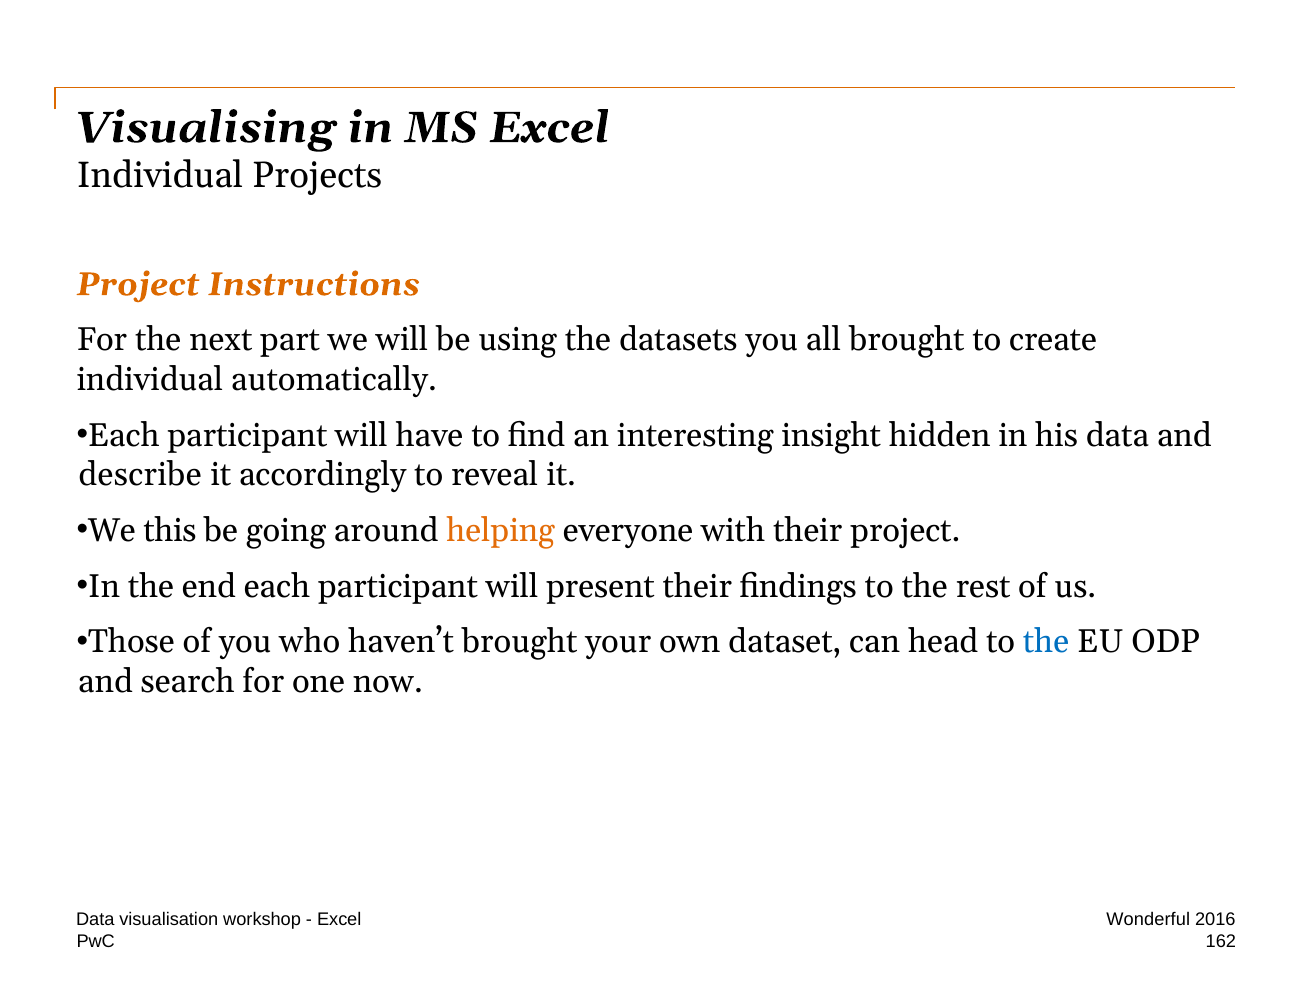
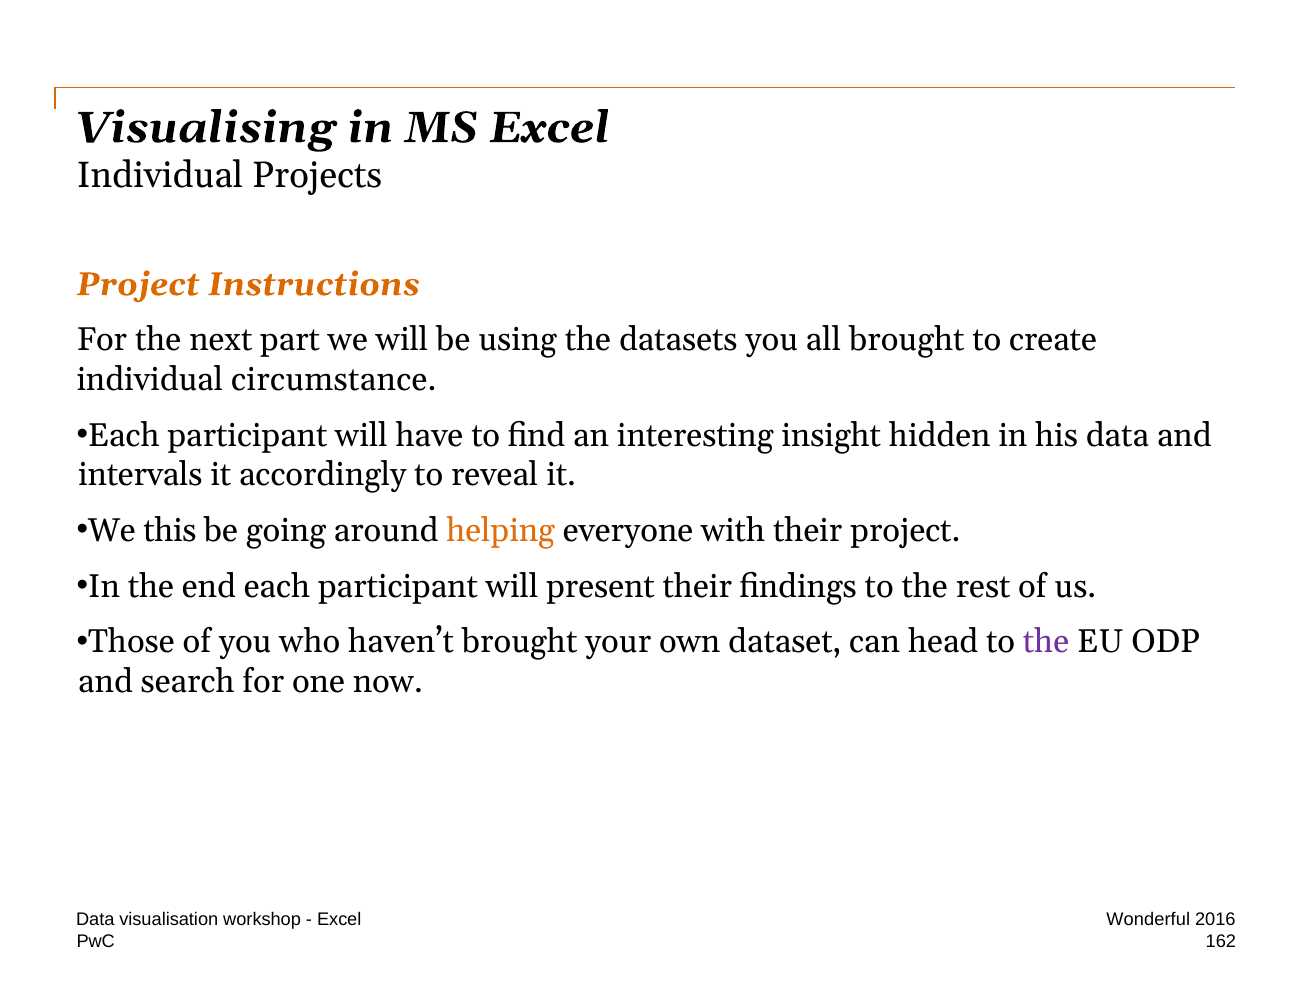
automatically: automatically -> circumstance
describe: describe -> intervals
the at (1046, 642) colour: blue -> purple
